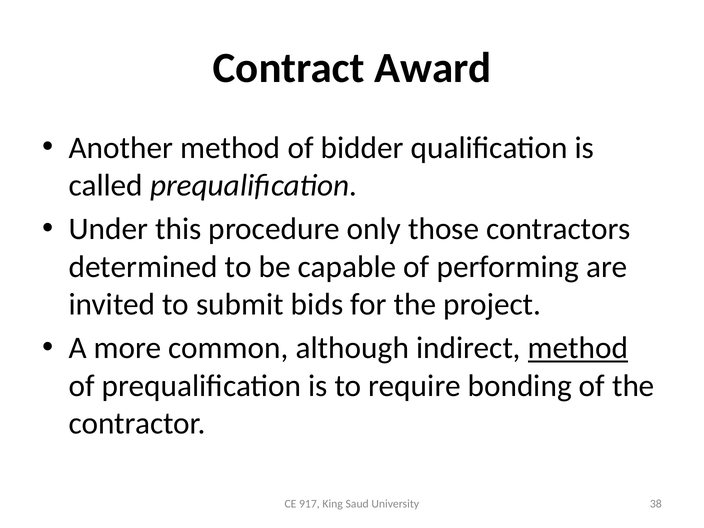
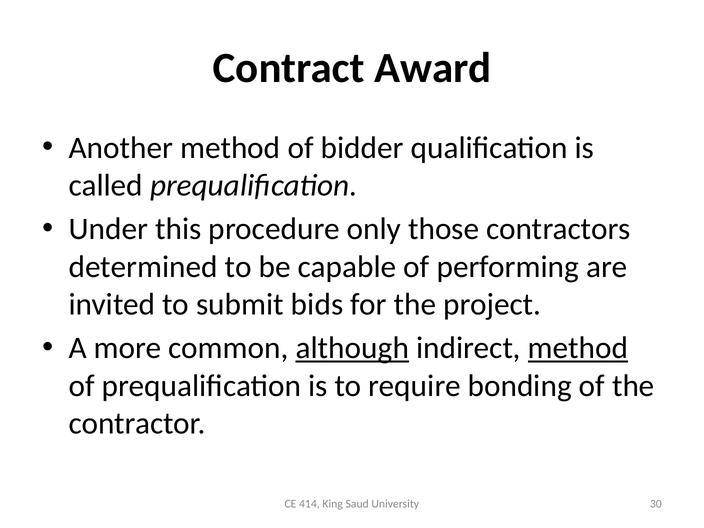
although underline: none -> present
917: 917 -> 414
38: 38 -> 30
